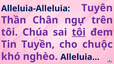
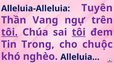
Chân: Chân -> Vang
tôi at (9, 32) underline: none -> present
Tuyền: Tuyền -> Trong
